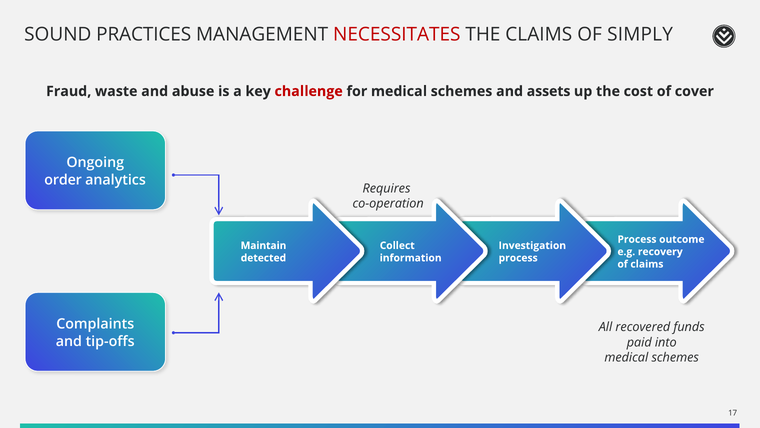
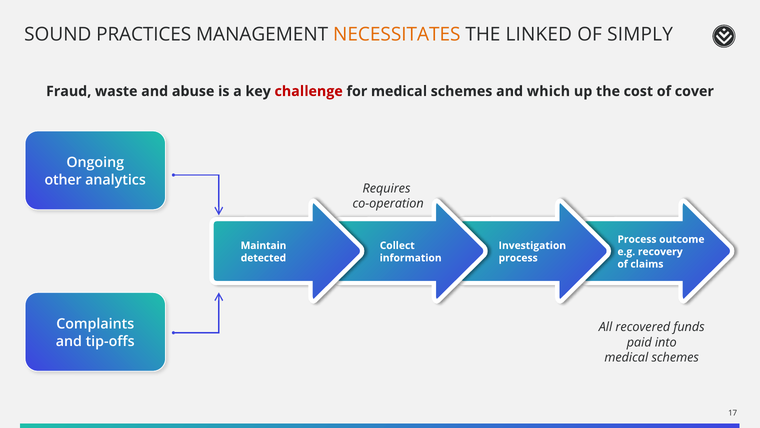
NECESSITATES colour: red -> orange
THE CLAIMS: CLAIMS -> LINKED
assets: assets -> which
order: order -> other
